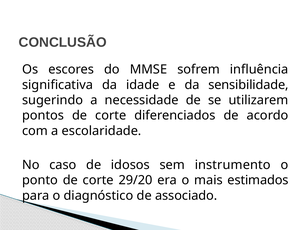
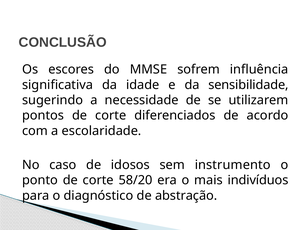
29/20: 29/20 -> 58/20
estimados: estimados -> indivíduos
associado: associado -> abstração
